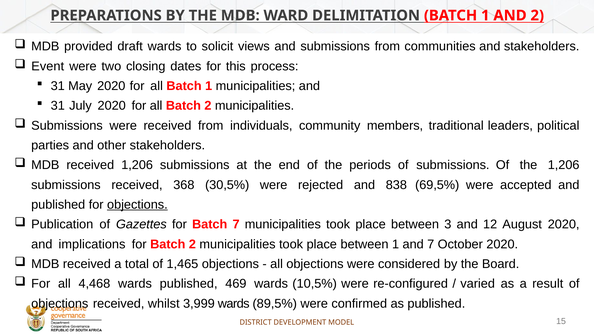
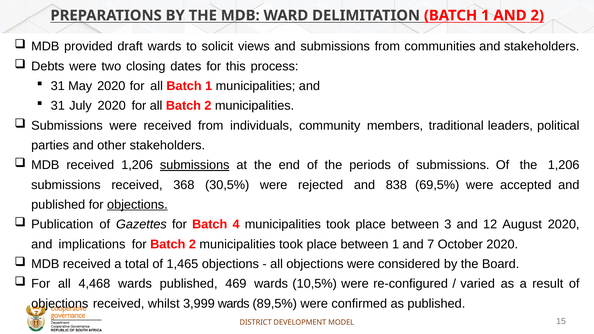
Event: Event -> Debts
submissions at (195, 165) underline: none -> present
Batch 7: 7 -> 4
